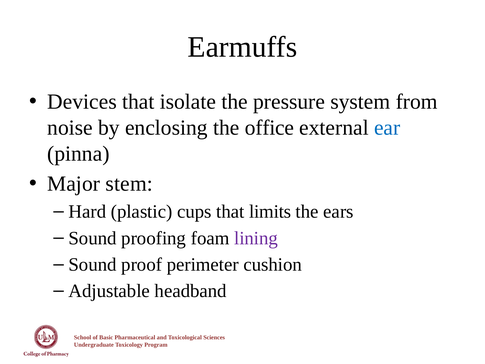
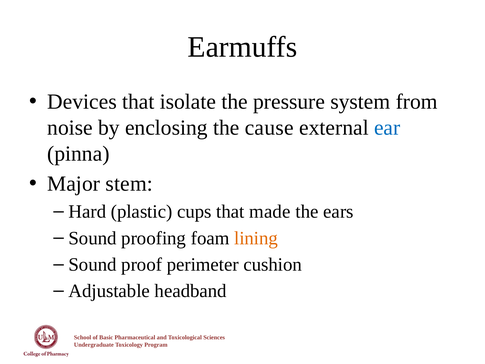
office: office -> cause
limits: limits -> made
lining colour: purple -> orange
